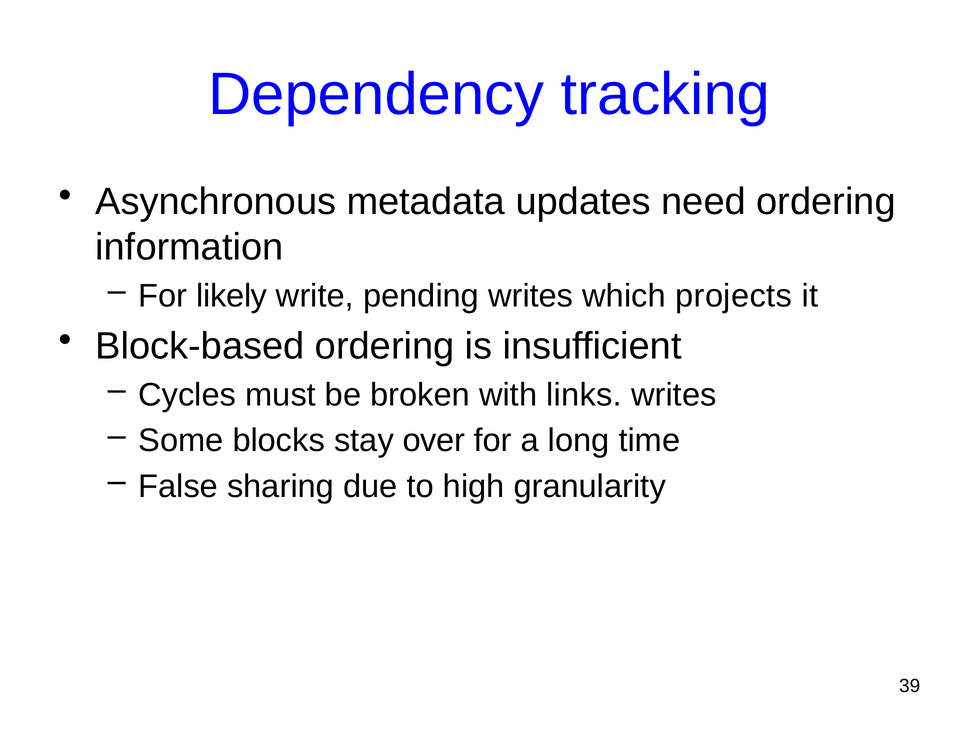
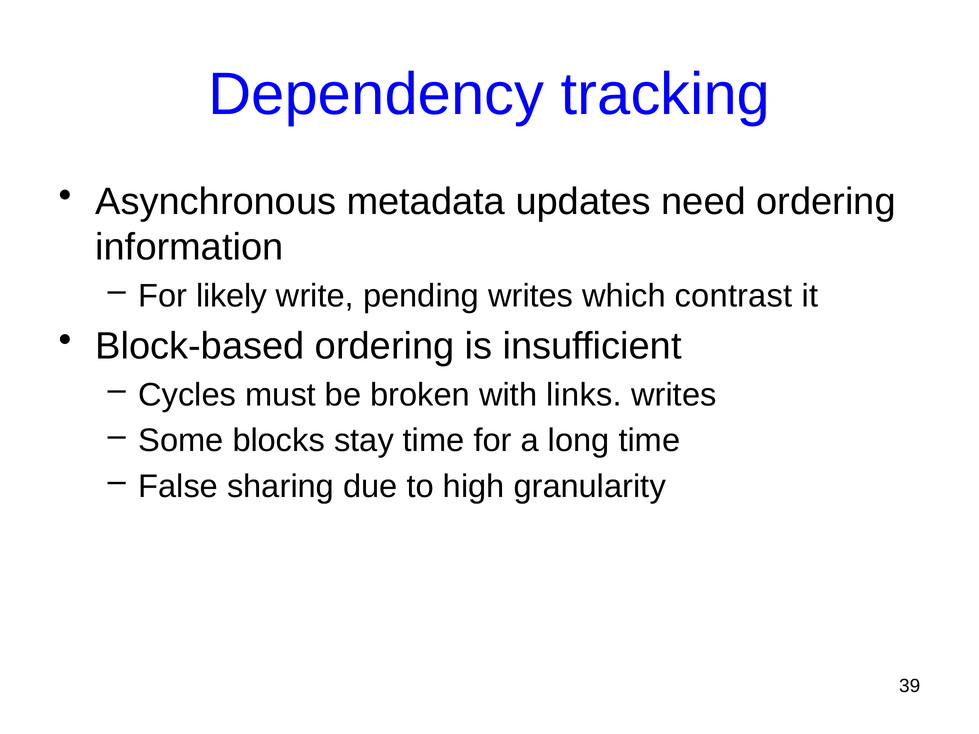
projects: projects -> contrast
stay over: over -> time
